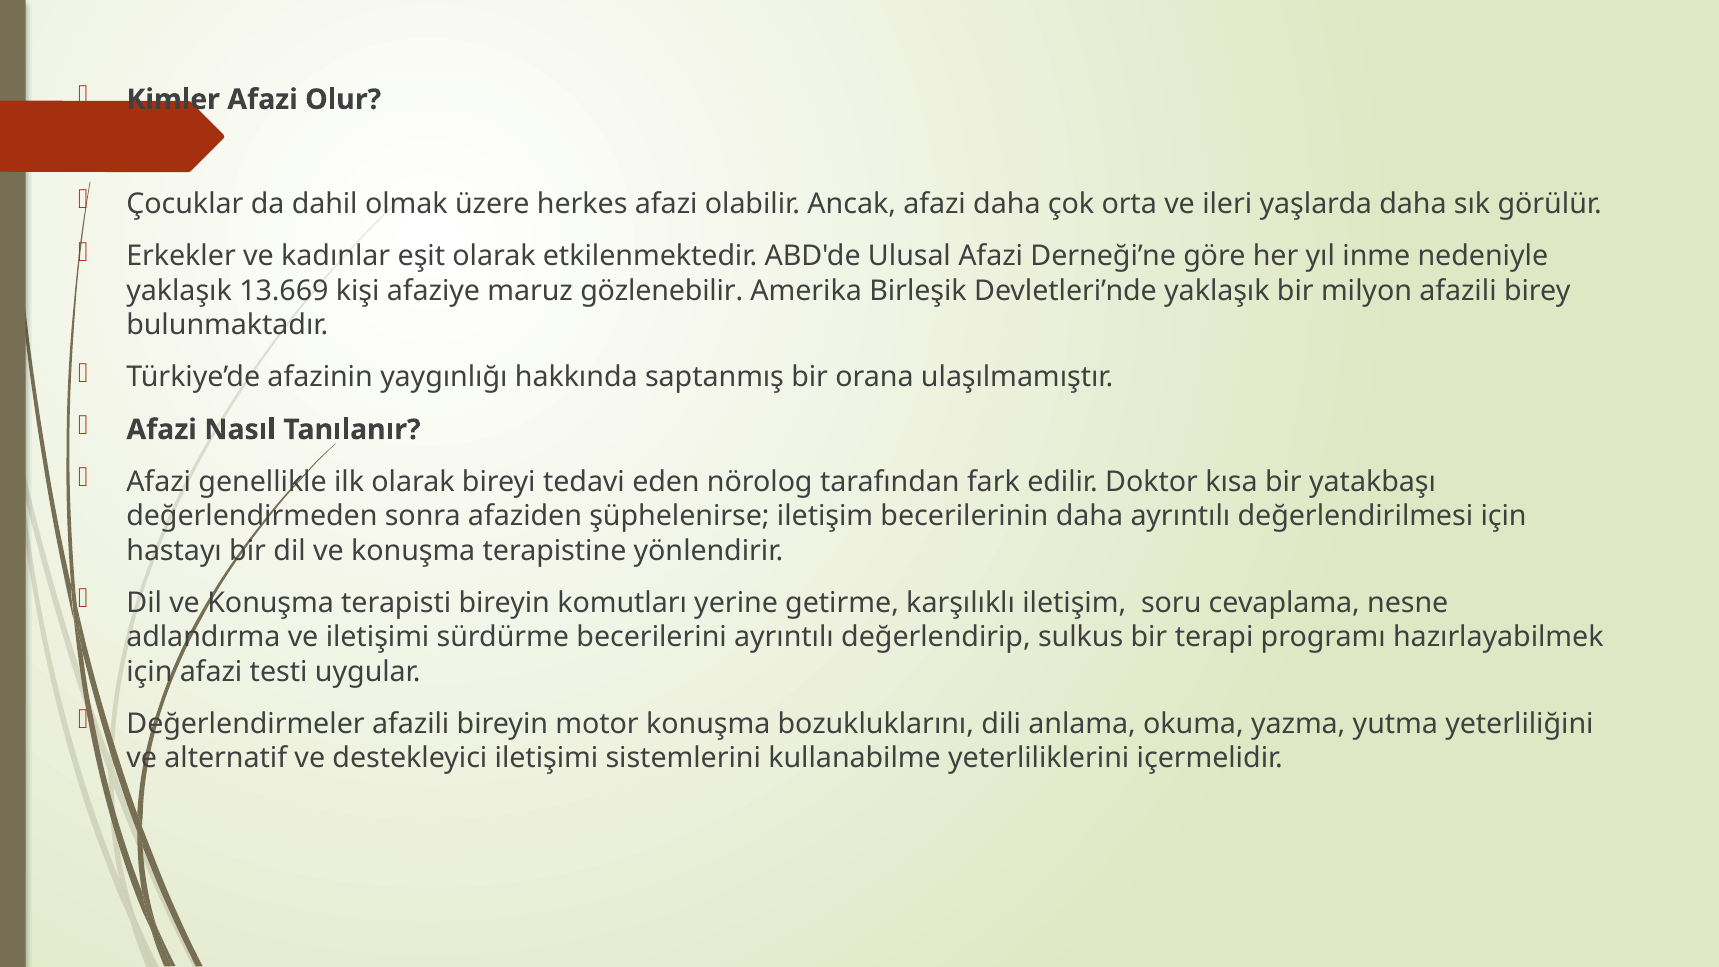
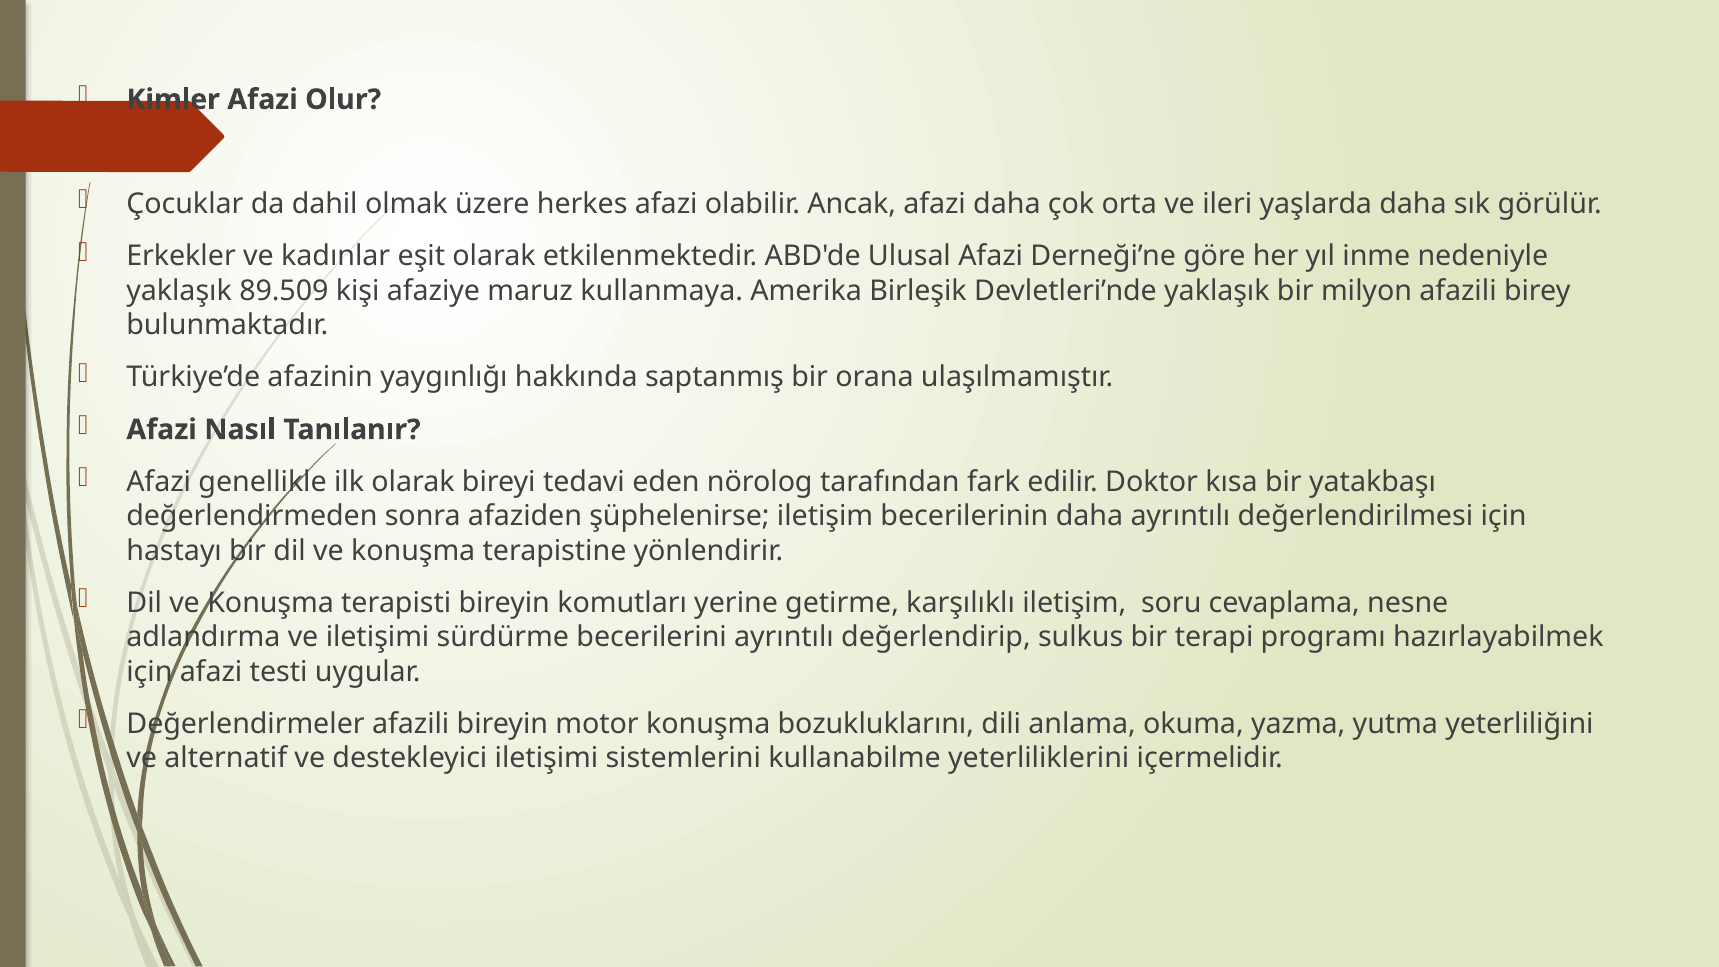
13.669: 13.669 -> 89.509
gözlenebilir: gözlenebilir -> kullanmaya
